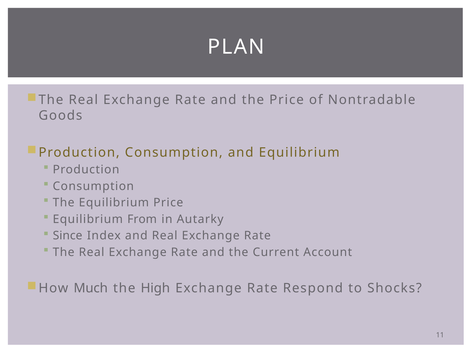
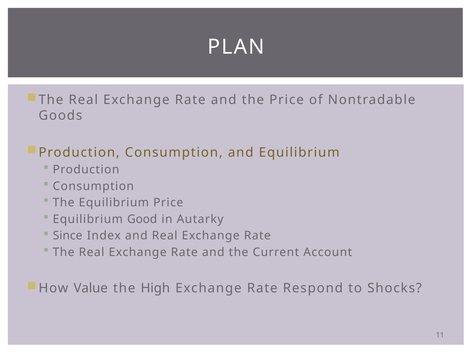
From: From -> Good
Much: Much -> Value
